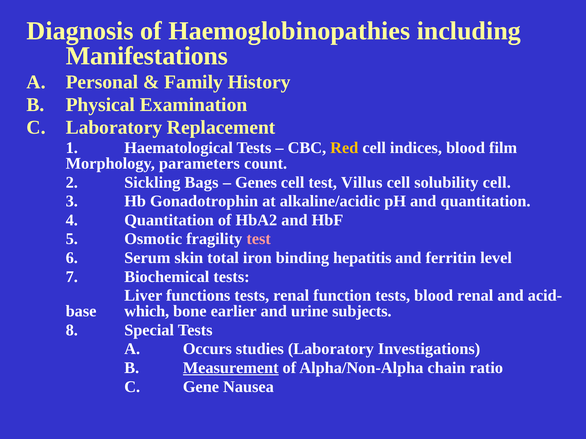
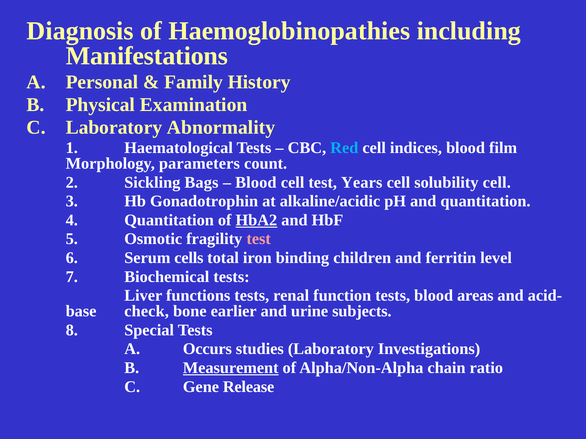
Replacement: Replacement -> Abnormality
Red colour: yellow -> light blue
Genes at (256, 183): Genes -> Blood
Villus: Villus -> Years
HbA2 underline: none -> present
skin: skin -> cells
hepatitis: hepatitis -> children
blood renal: renal -> areas
which: which -> check
Nausea: Nausea -> Release
